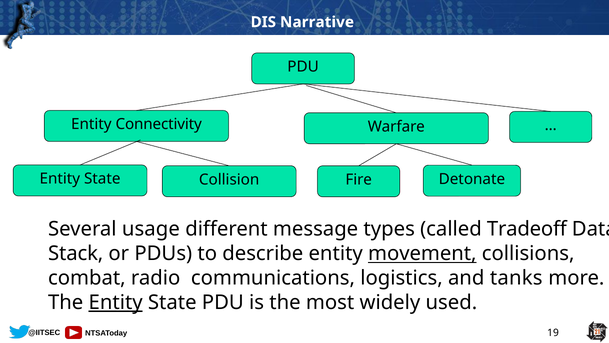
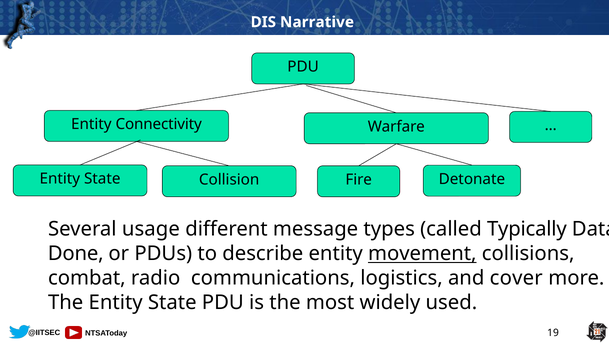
Tradeoff: Tradeoff -> Typically
Stack: Stack -> Done
tanks: tanks -> cover
Entity at (116, 302) underline: present -> none
